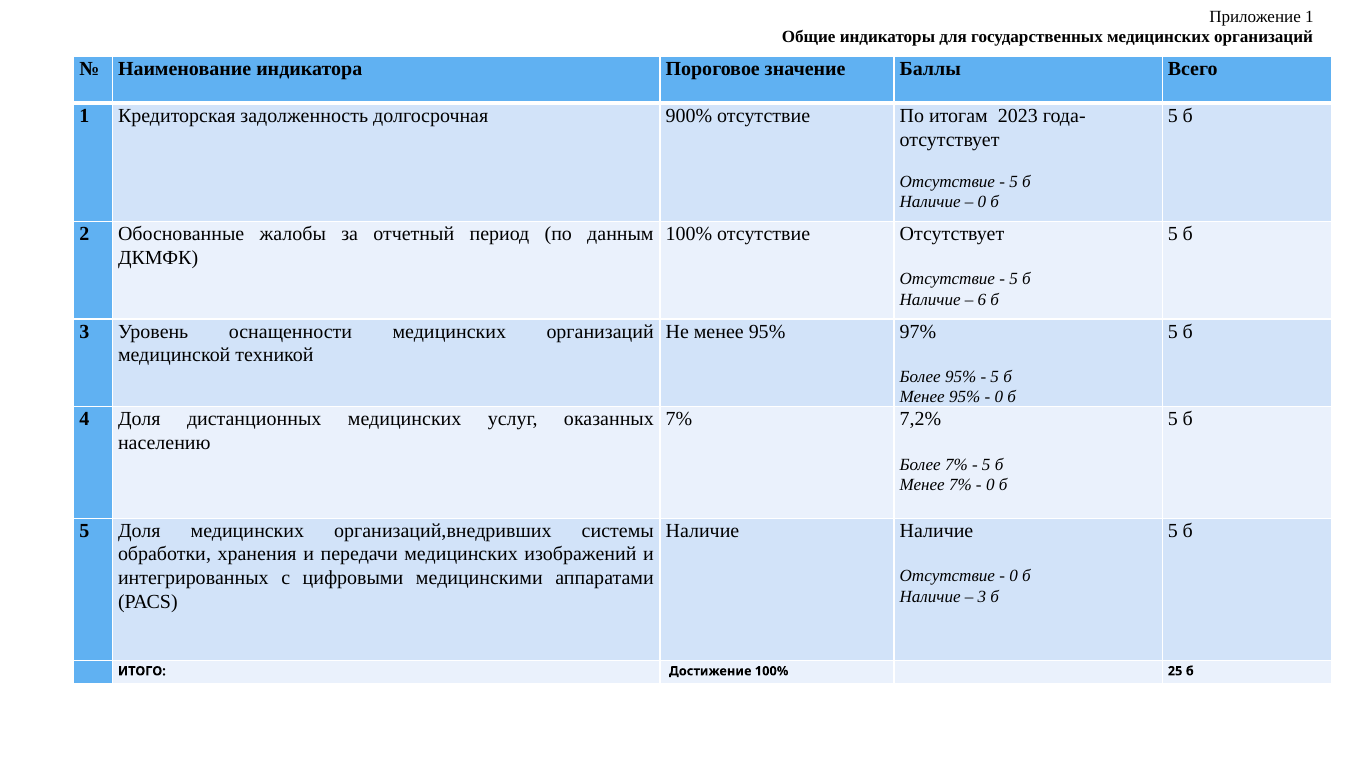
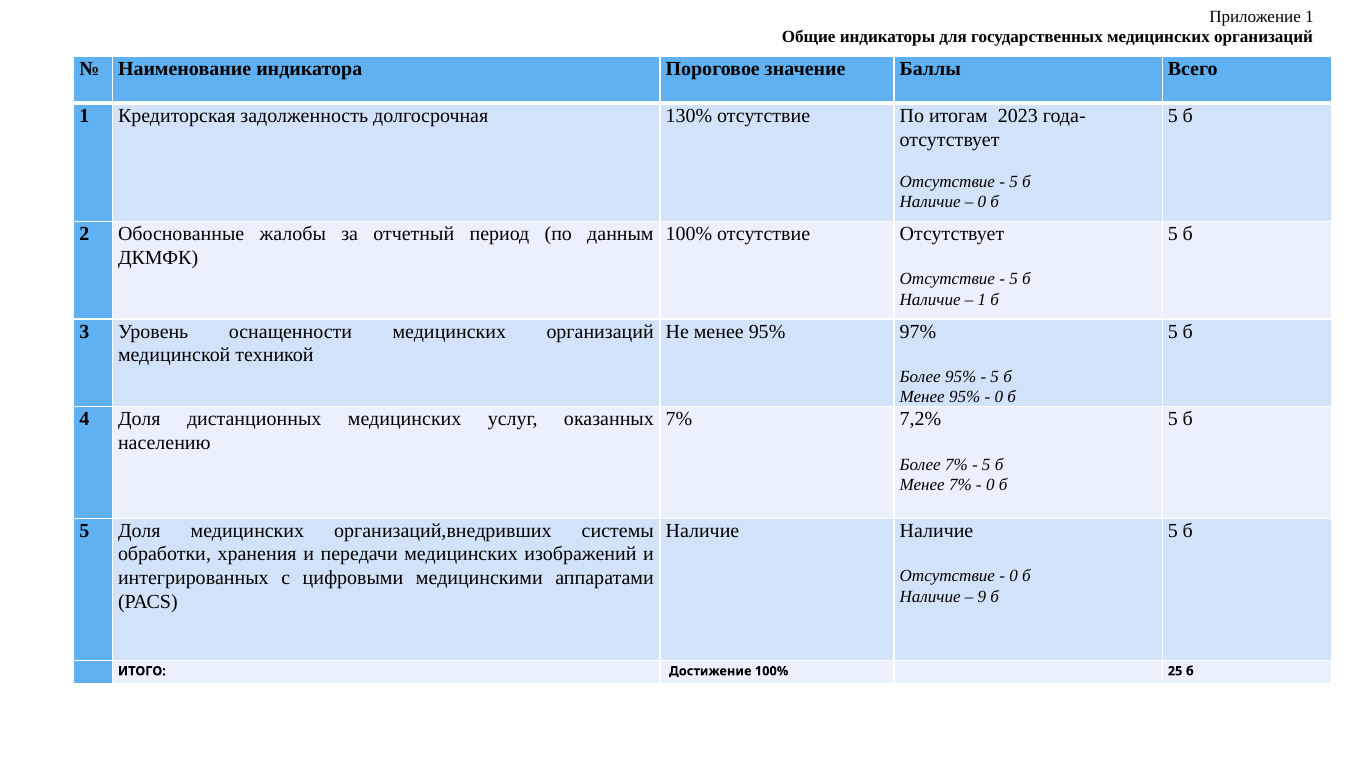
900%: 900% -> 130%
6 at (982, 300): 6 -> 1
3 at (982, 597): 3 -> 9
